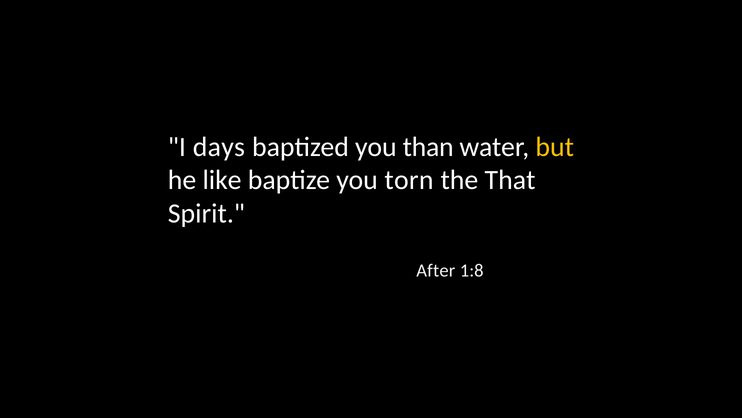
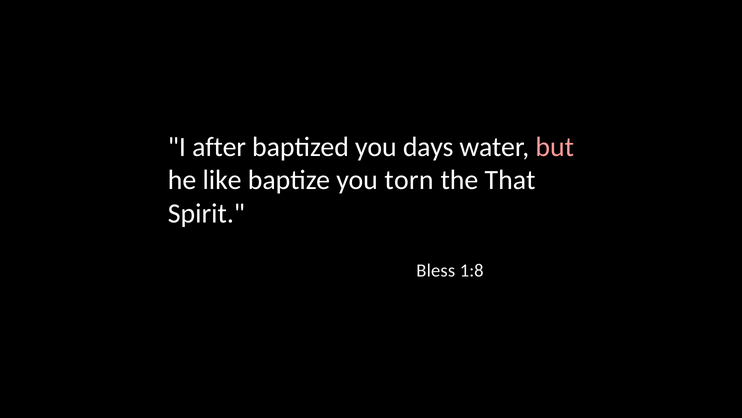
days: days -> after
than: than -> days
but colour: yellow -> pink
After: After -> Bless
